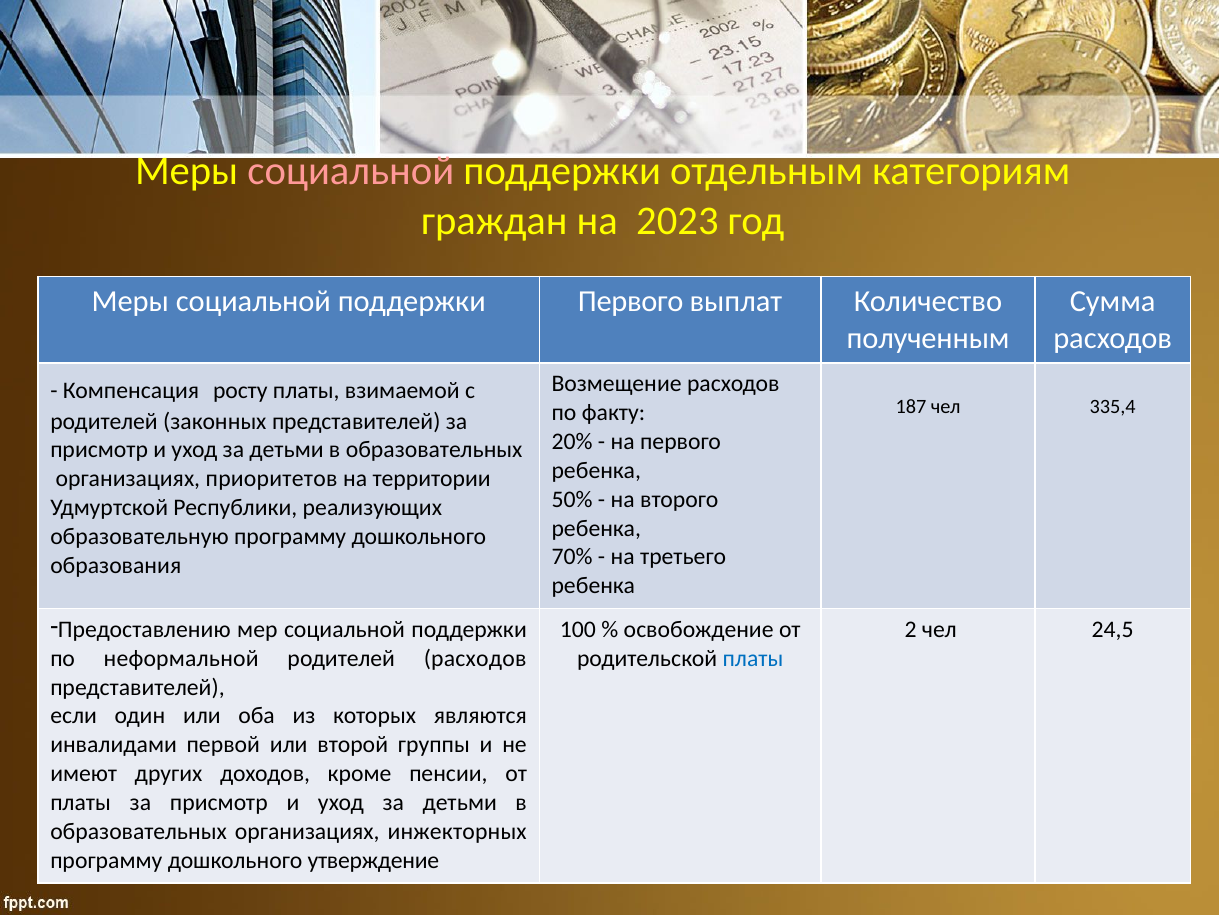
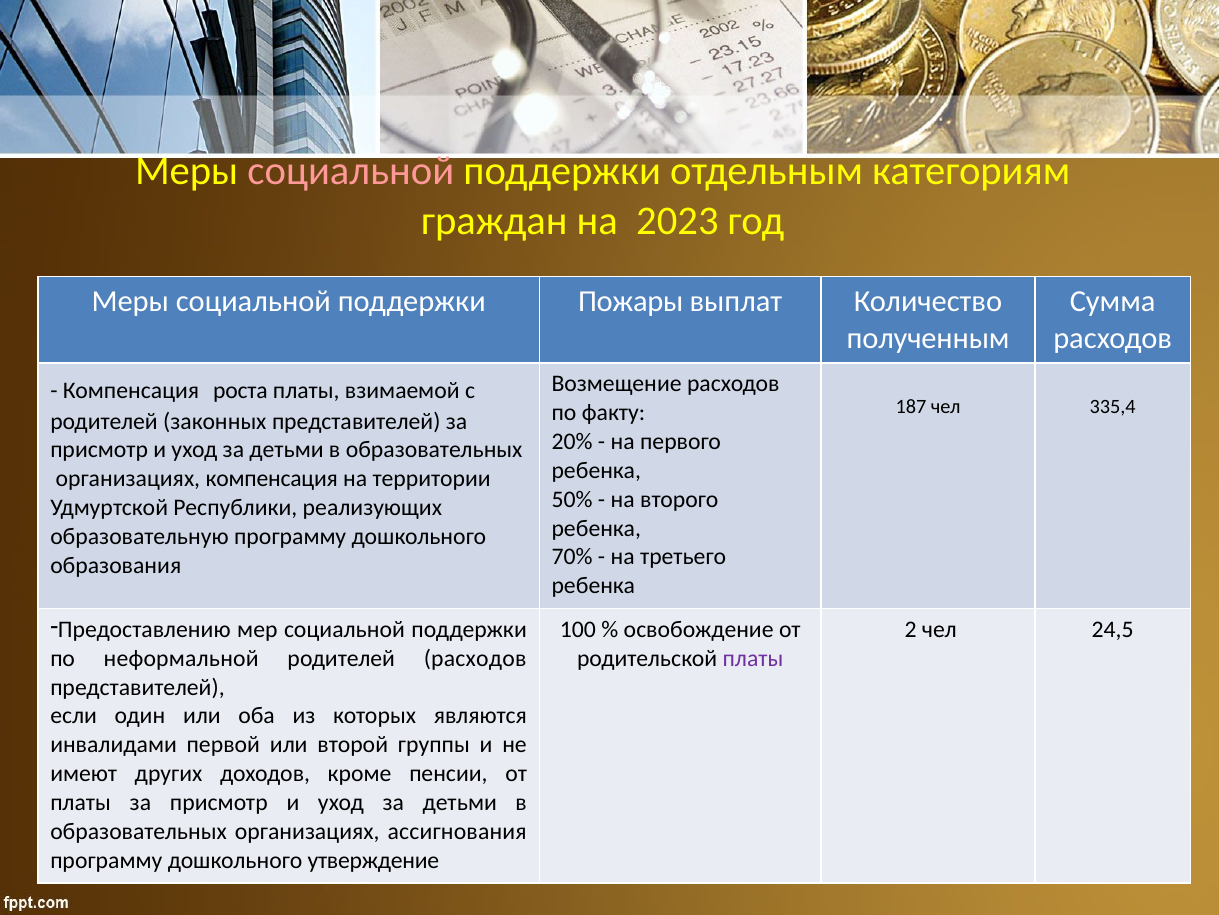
поддержки Первого: Первого -> Пожары
росту: росту -> роста
организациях приоритетов: приоритетов -> компенсация
платы at (753, 658) colour: blue -> purple
инжекторных: инжекторных -> ассигнования
